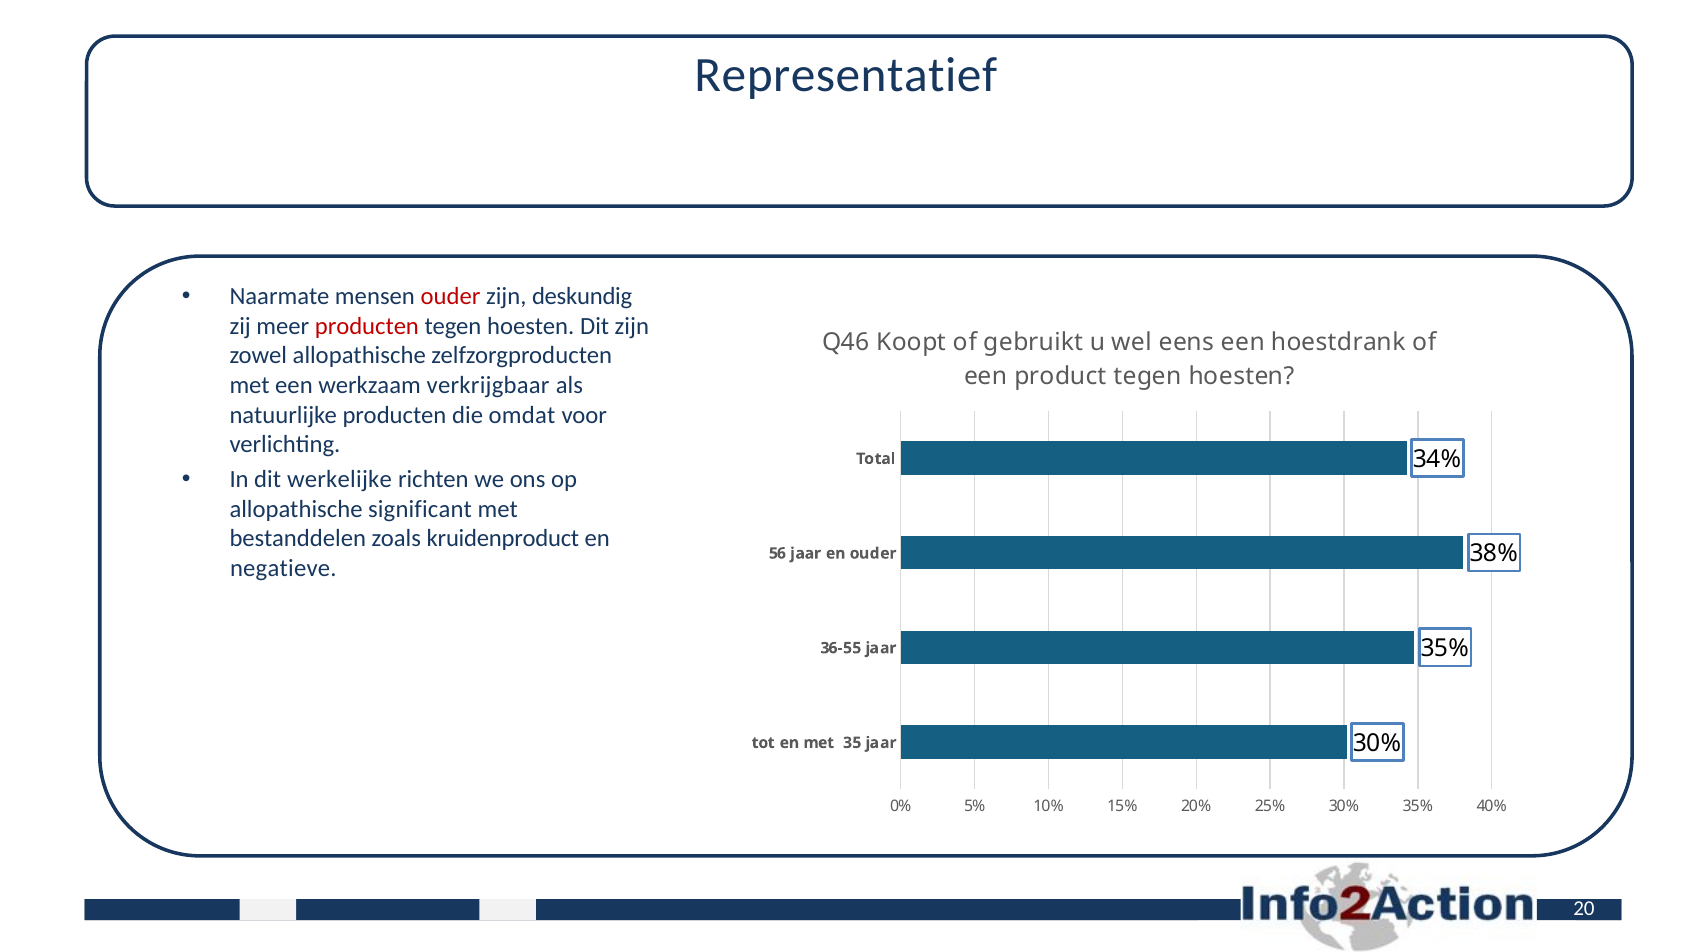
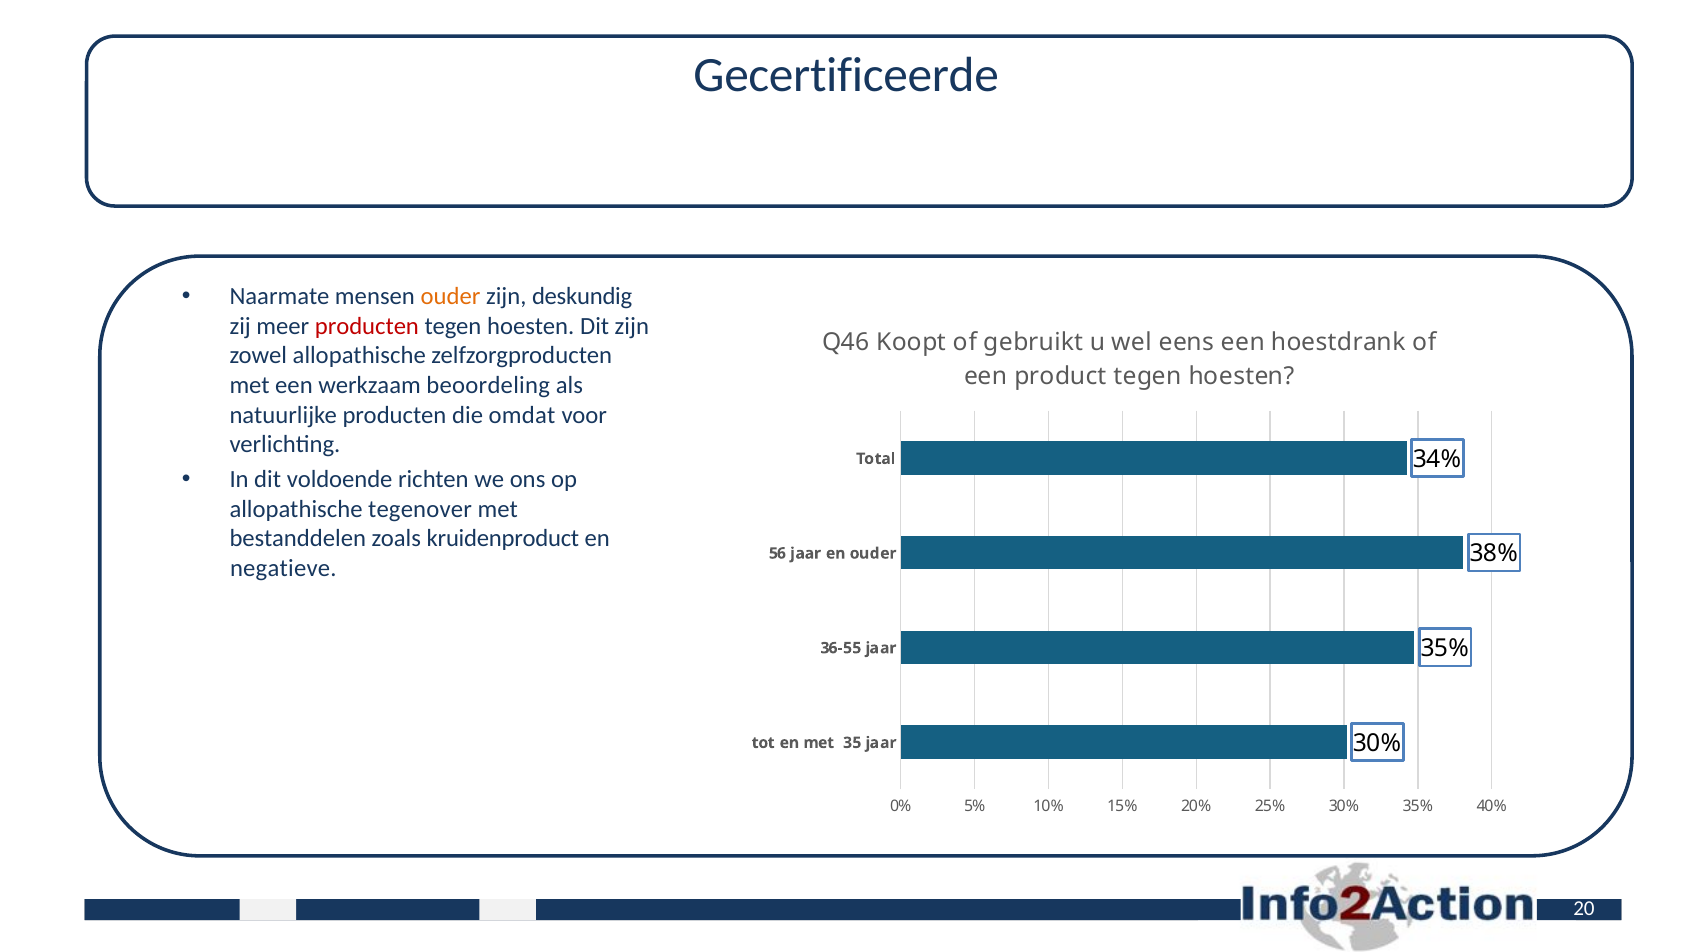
Representatief: Representatief -> Gecertificeerde
ouder at (451, 296) colour: red -> orange
verkrijgbaar: verkrijgbaar -> beoordeling
werkelijke: werkelijke -> voldoende
significant: significant -> tegenover
